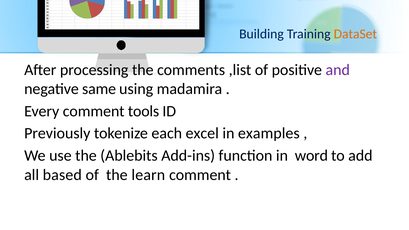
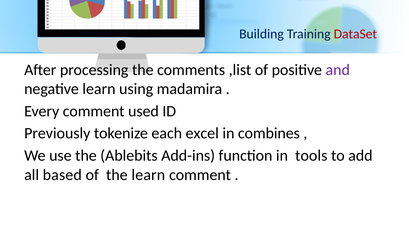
DataSet colour: orange -> red
negative same: same -> learn
tools: tools -> used
examples: examples -> combines
word: word -> tools
